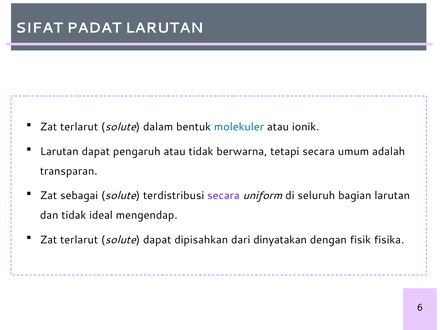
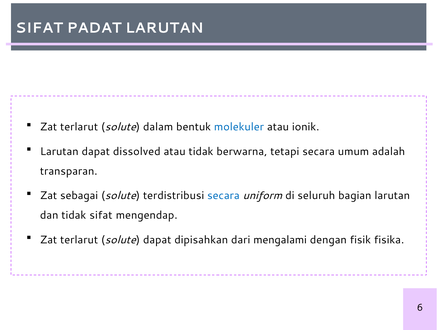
pengaruh: pengaruh -> dissolved
secara at (223, 196) colour: purple -> blue
tidak ideal: ideal -> sifat
dinyatakan: dinyatakan -> mengalami
